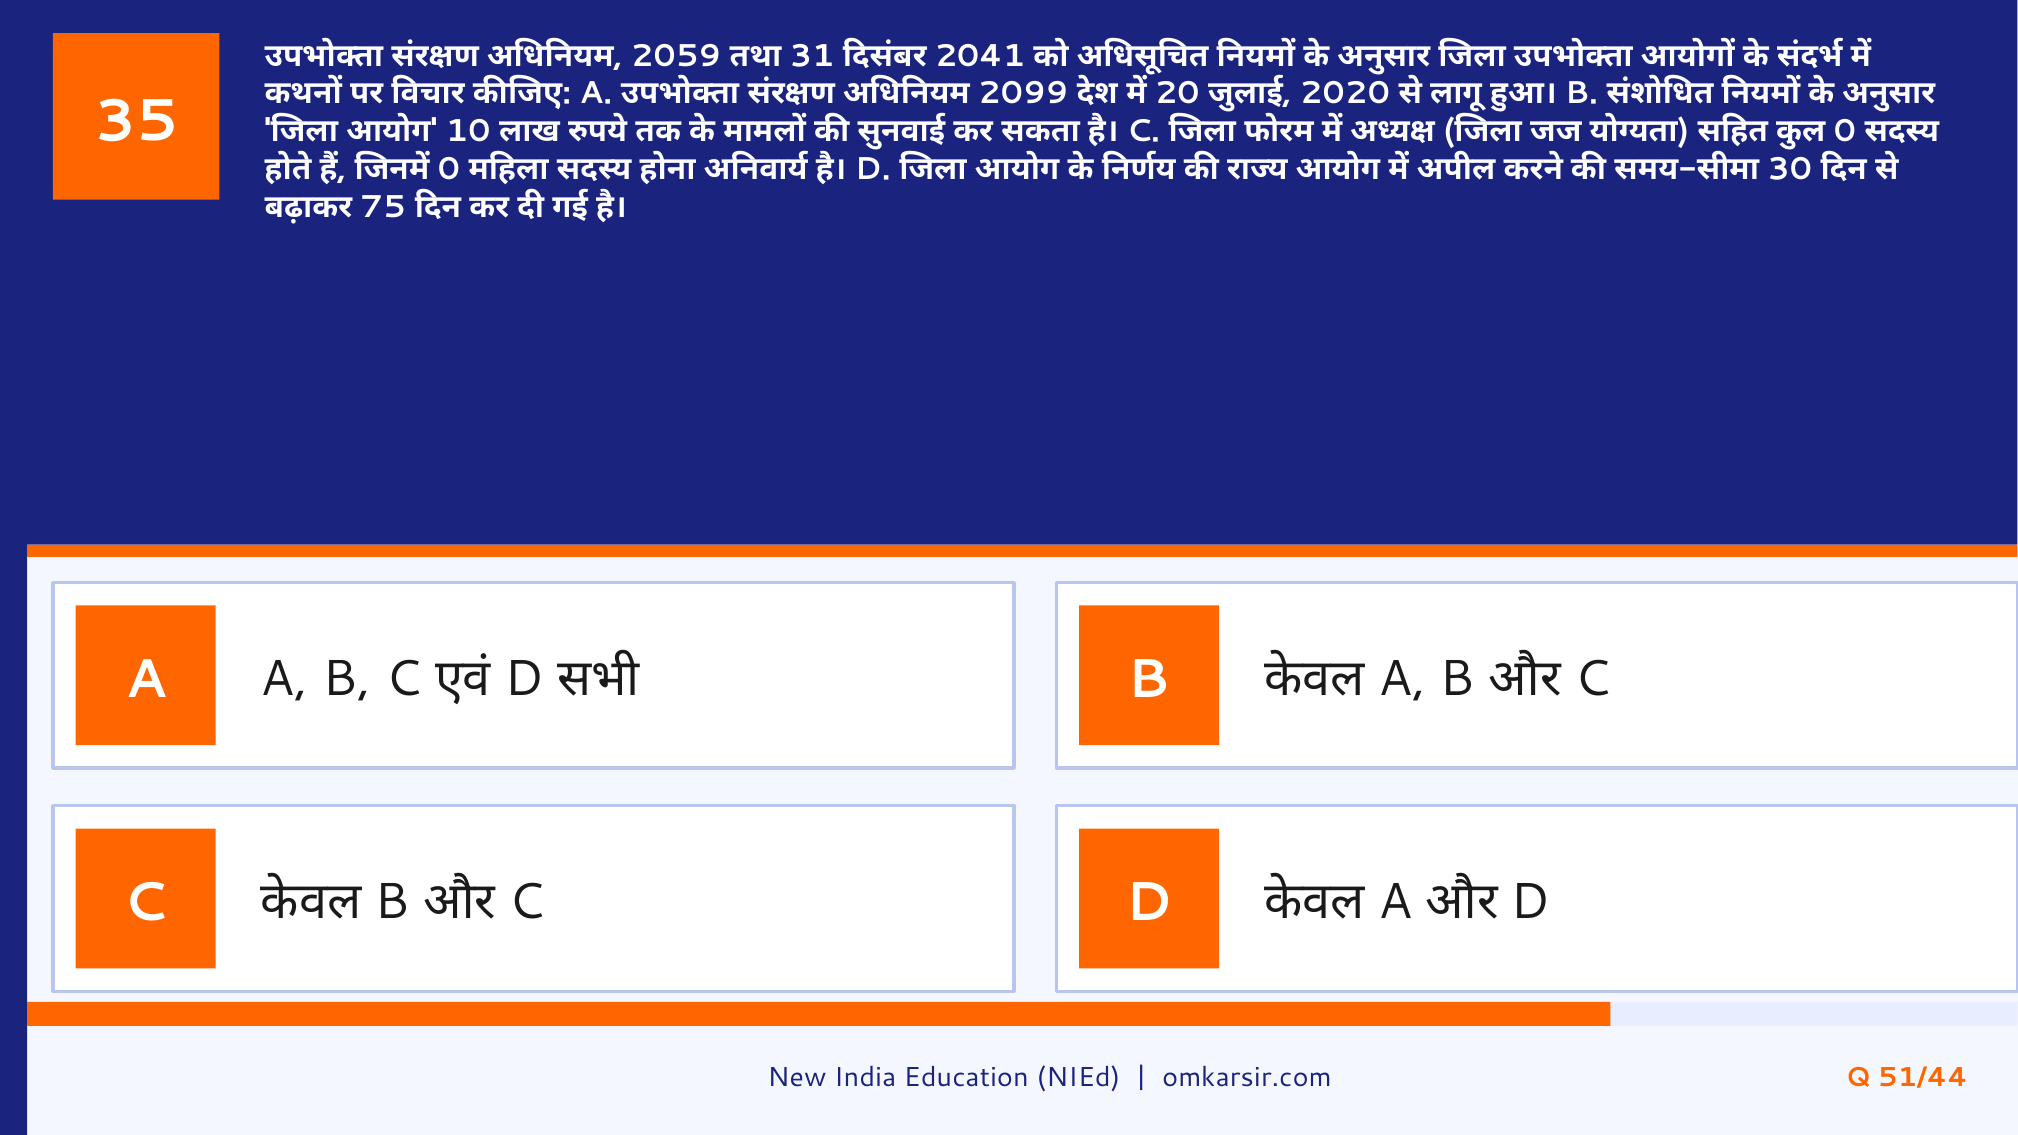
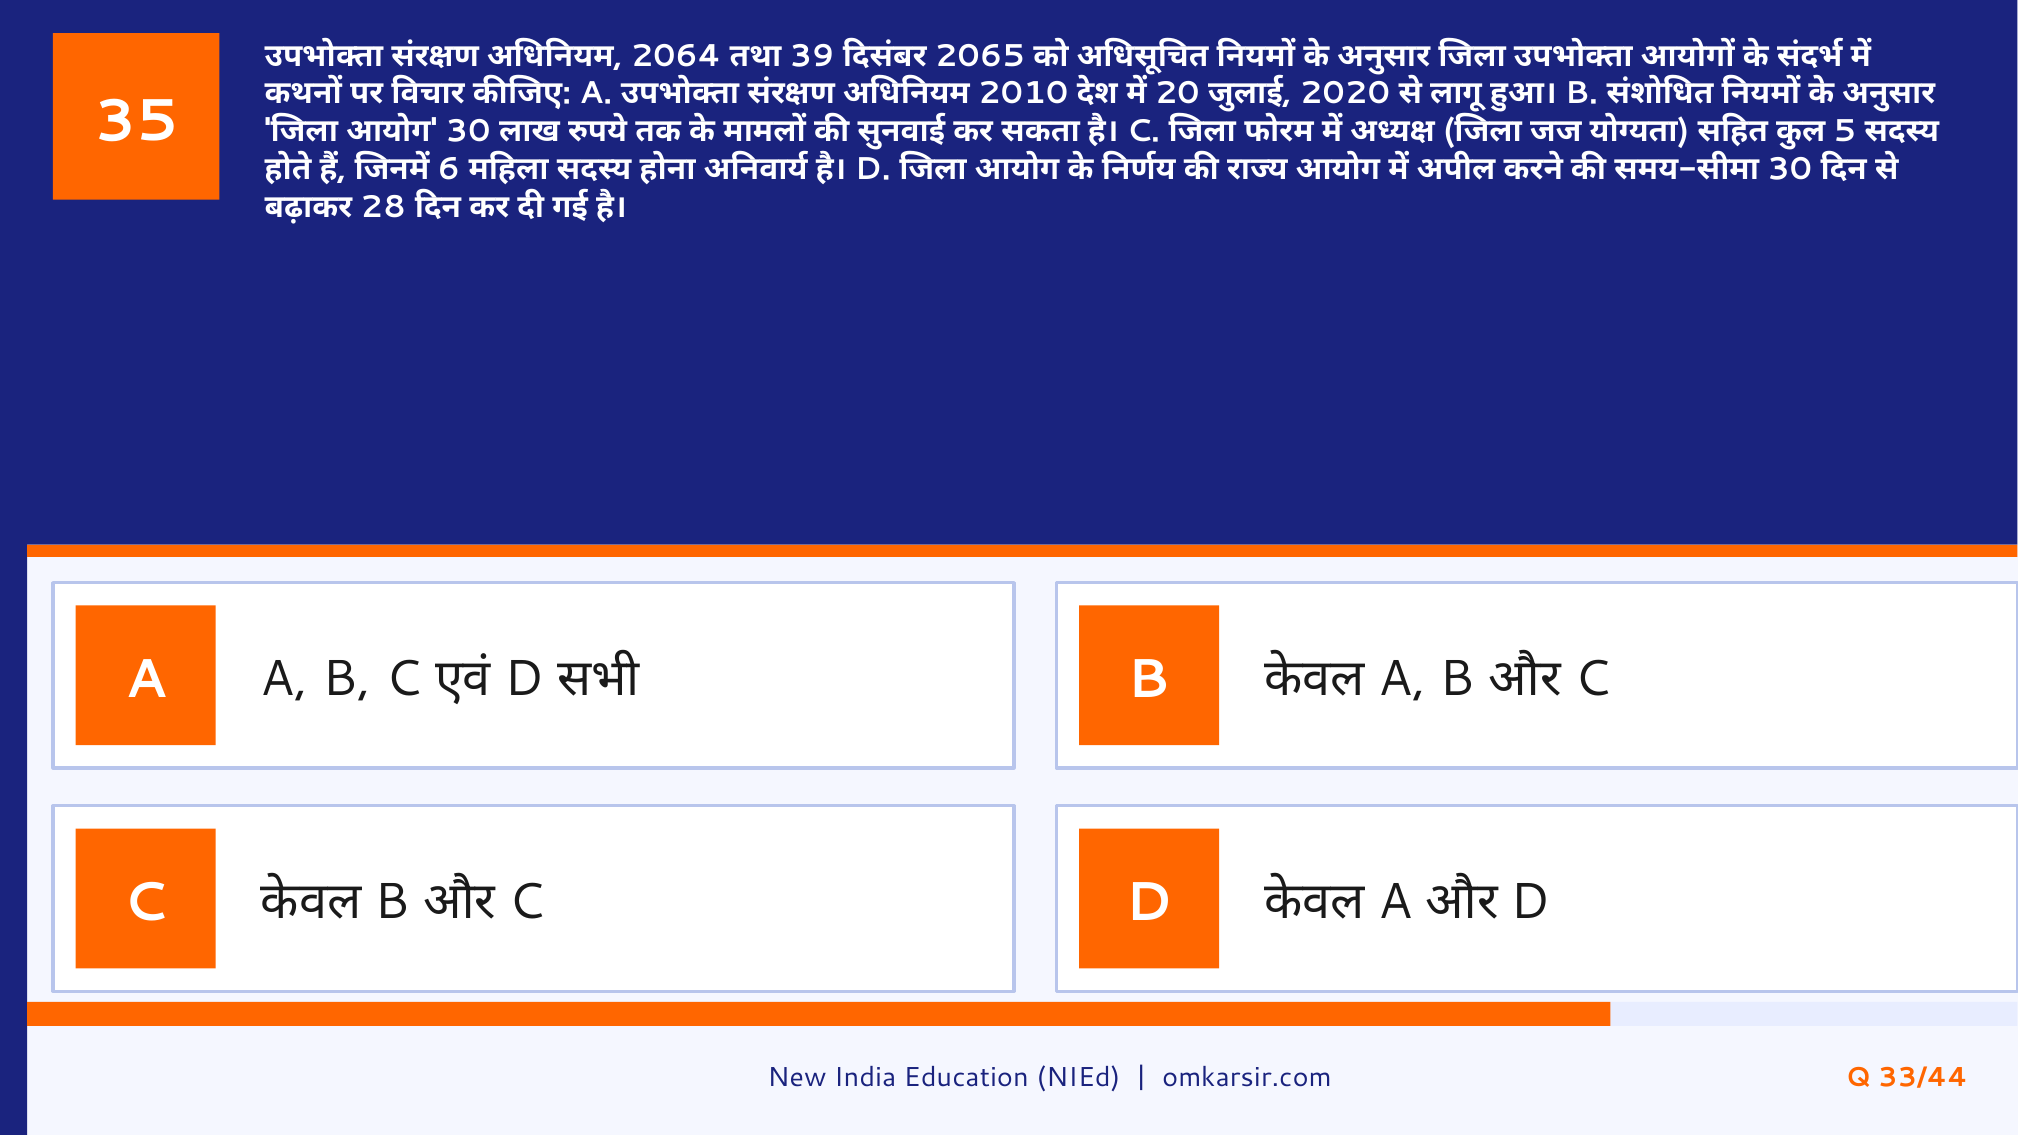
2059: 2059 -> 2064
31: 31 -> 39
2041: 2041 -> 2065
2099: 2099 -> 2010
10 at (468, 131): 10 -> 30
0 at (1845, 131): 0 -> 5
0 at (449, 169): 0 -> 6
75: 75 -> 28
51/44: 51/44 -> 33/44
